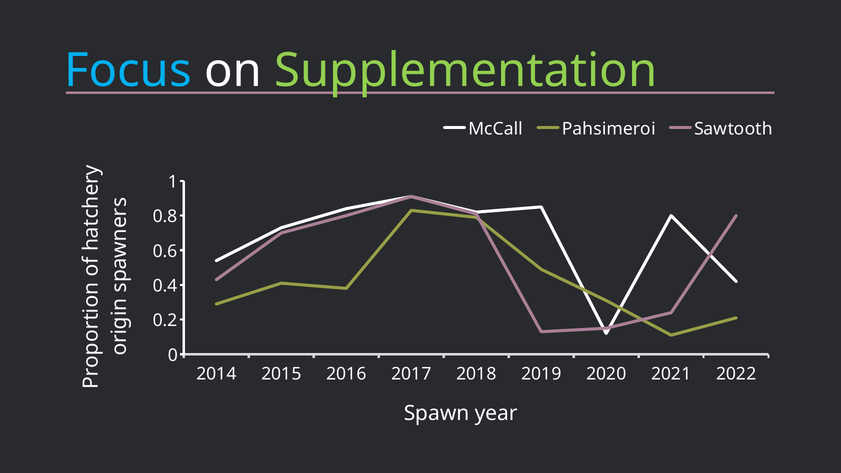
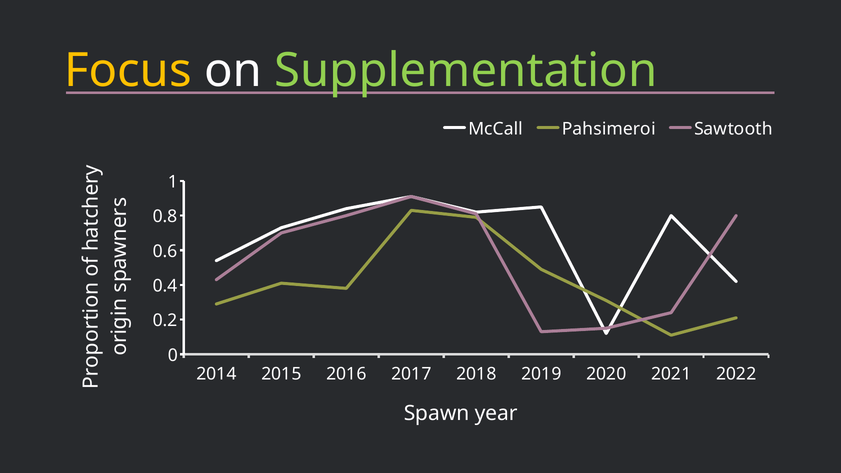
Focus colour: light blue -> yellow
